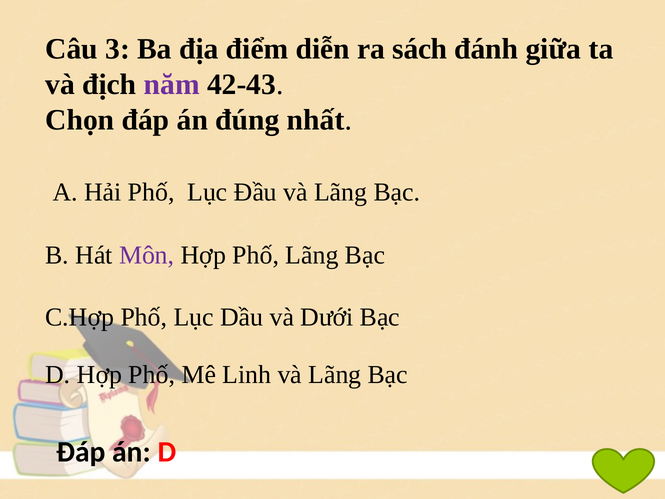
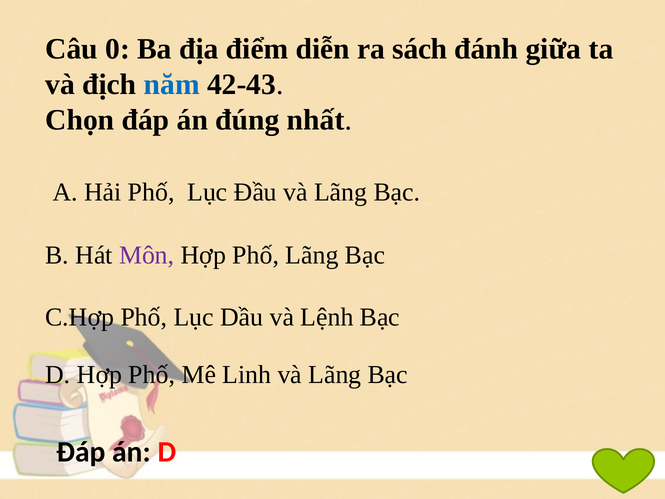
3: 3 -> 0
năm colour: purple -> blue
Dưới: Dưới -> Lệnh
